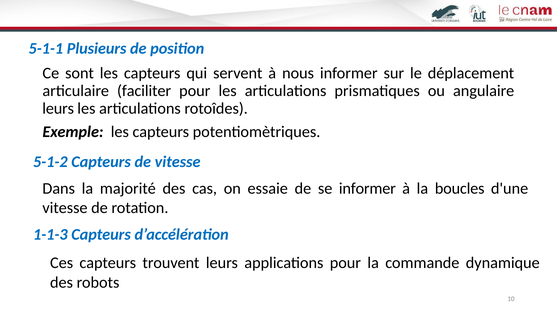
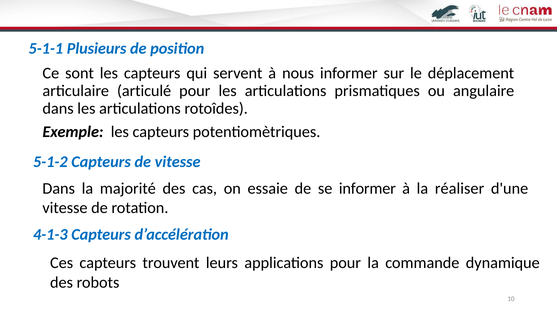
faciliter: faciliter -> articulé
leurs at (58, 108): leurs -> dans
boucles: boucles -> réaliser
1-1-3: 1-1-3 -> 4-1-3
